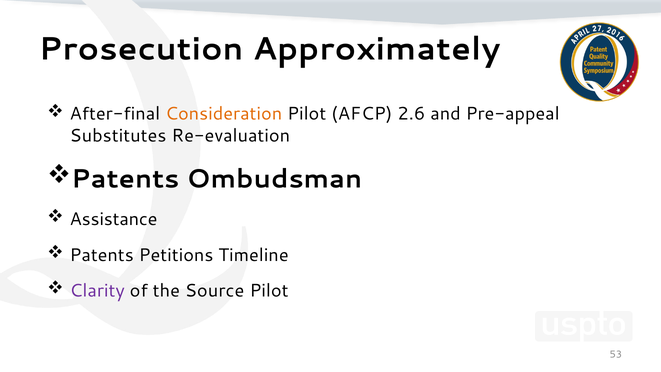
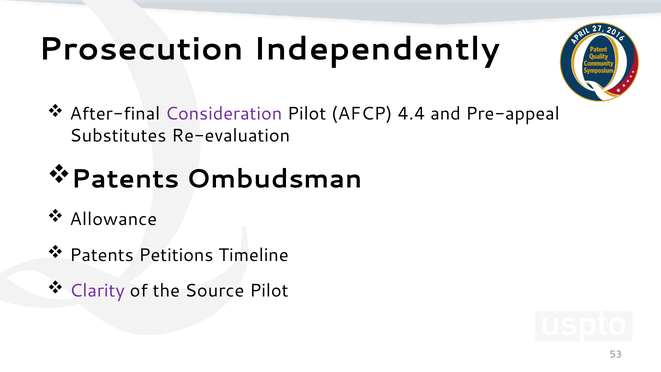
Approximately: Approximately -> Independently
Consideration colour: orange -> purple
2.6: 2.6 -> 4.4
Assistance: Assistance -> Allowance
